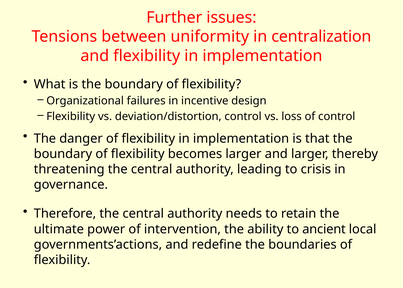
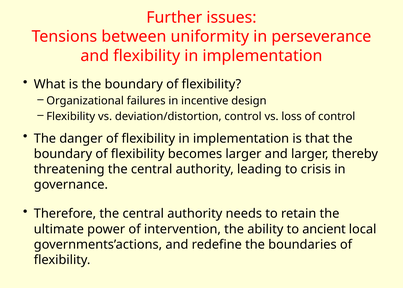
centralization: centralization -> perseverance
